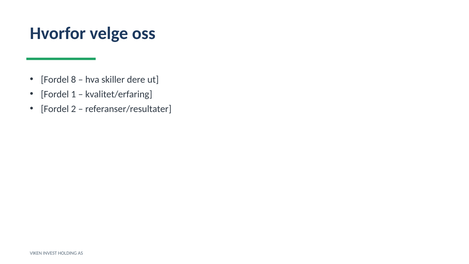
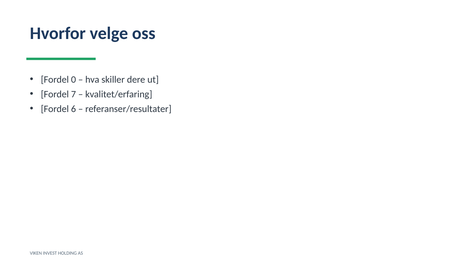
8: 8 -> 0
1: 1 -> 7
2: 2 -> 6
